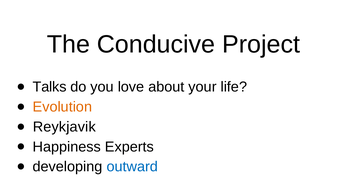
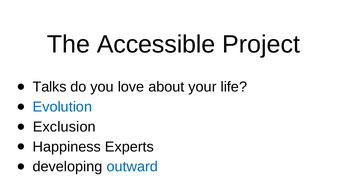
Conducive: Conducive -> Accessible
Evolution colour: orange -> blue
Reykjavik: Reykjavik -> Exclusion
